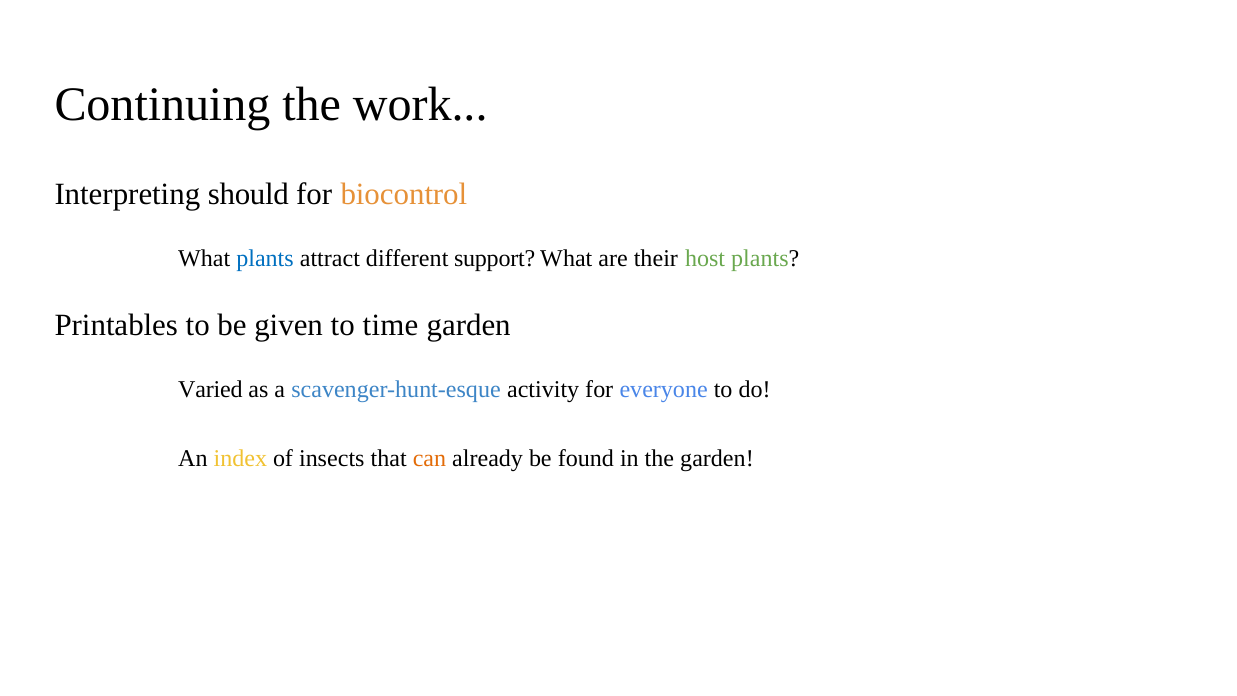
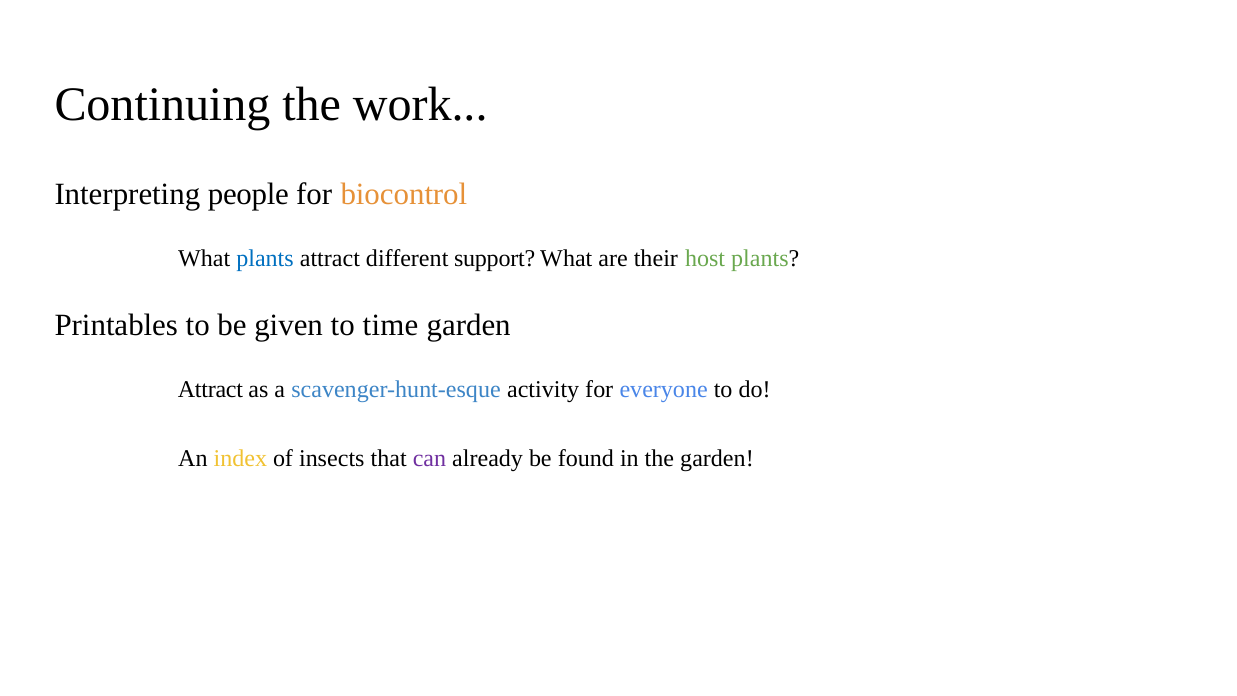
should: should -> people
Varied at (210, 390): Varied -> Attract
can colour: orange -> purple
